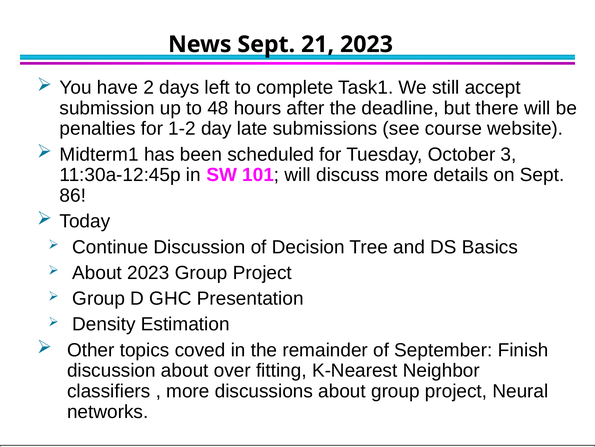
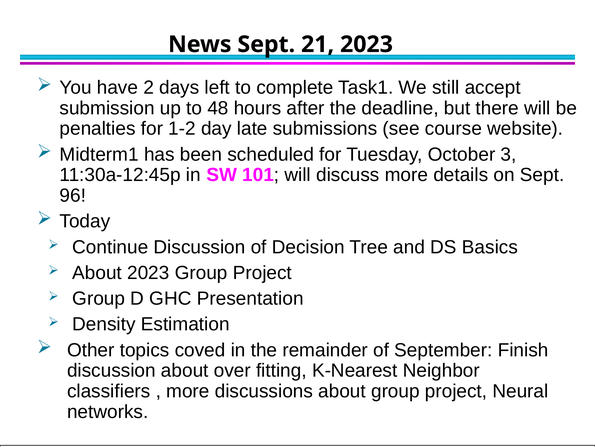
86: 86 -> 96
